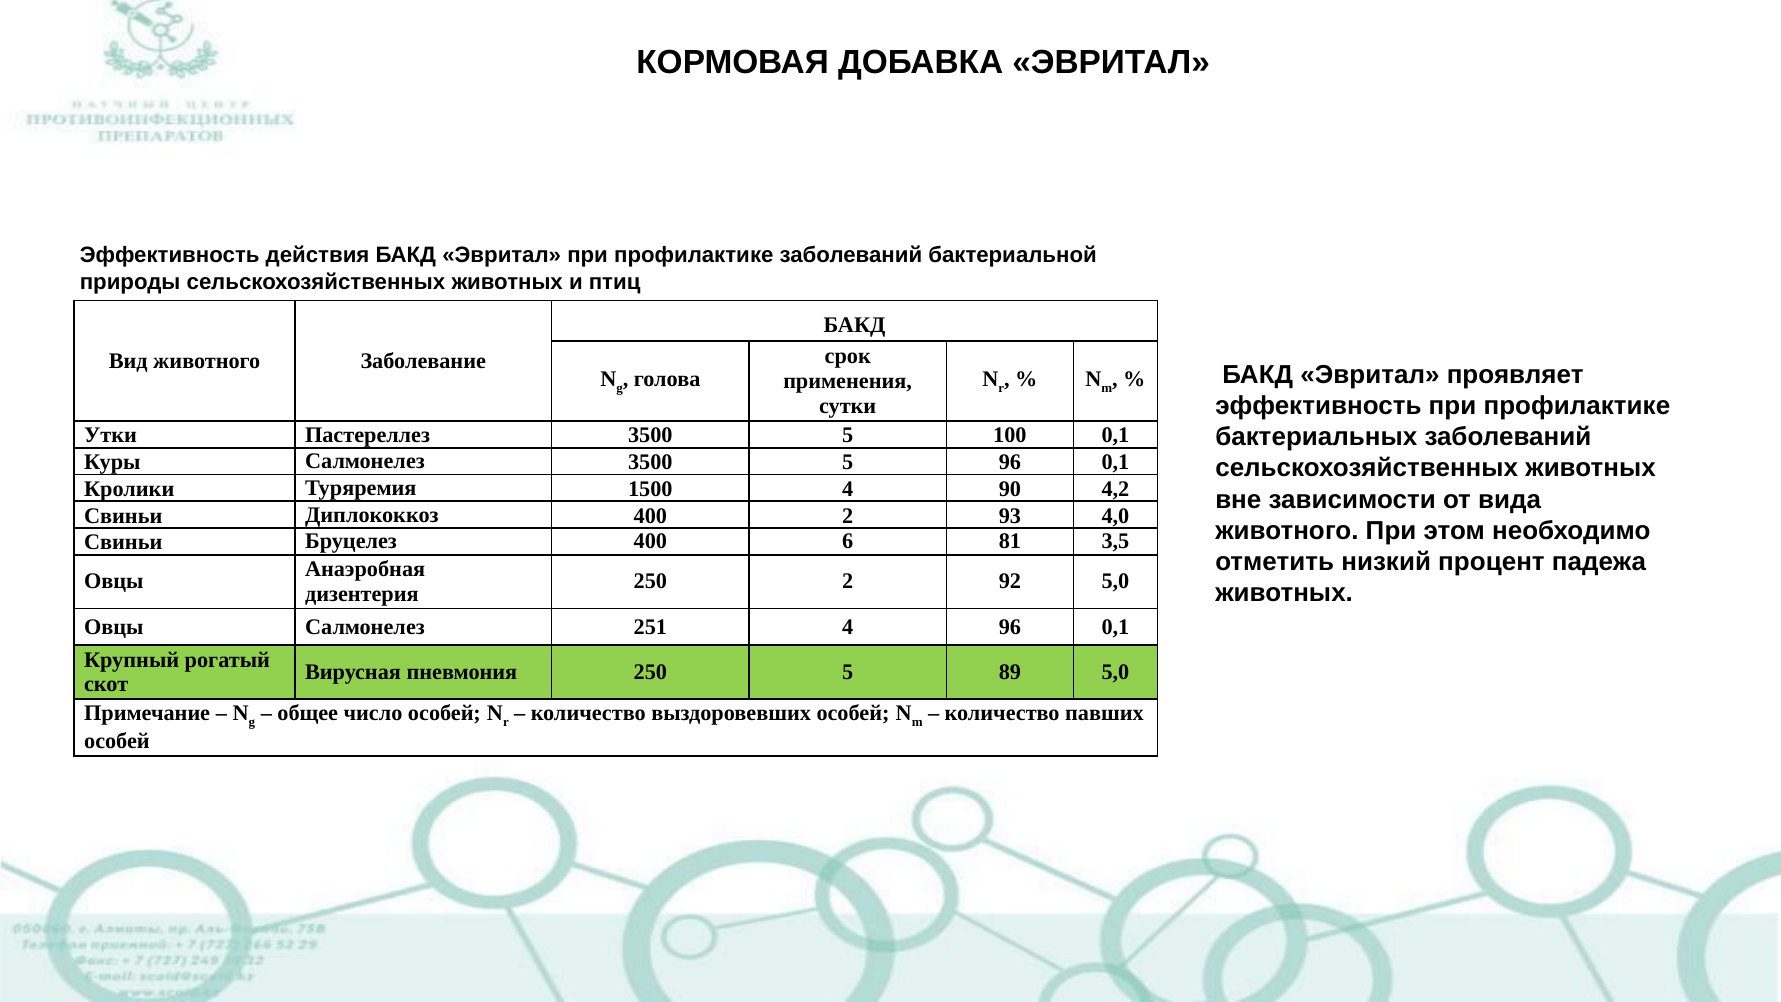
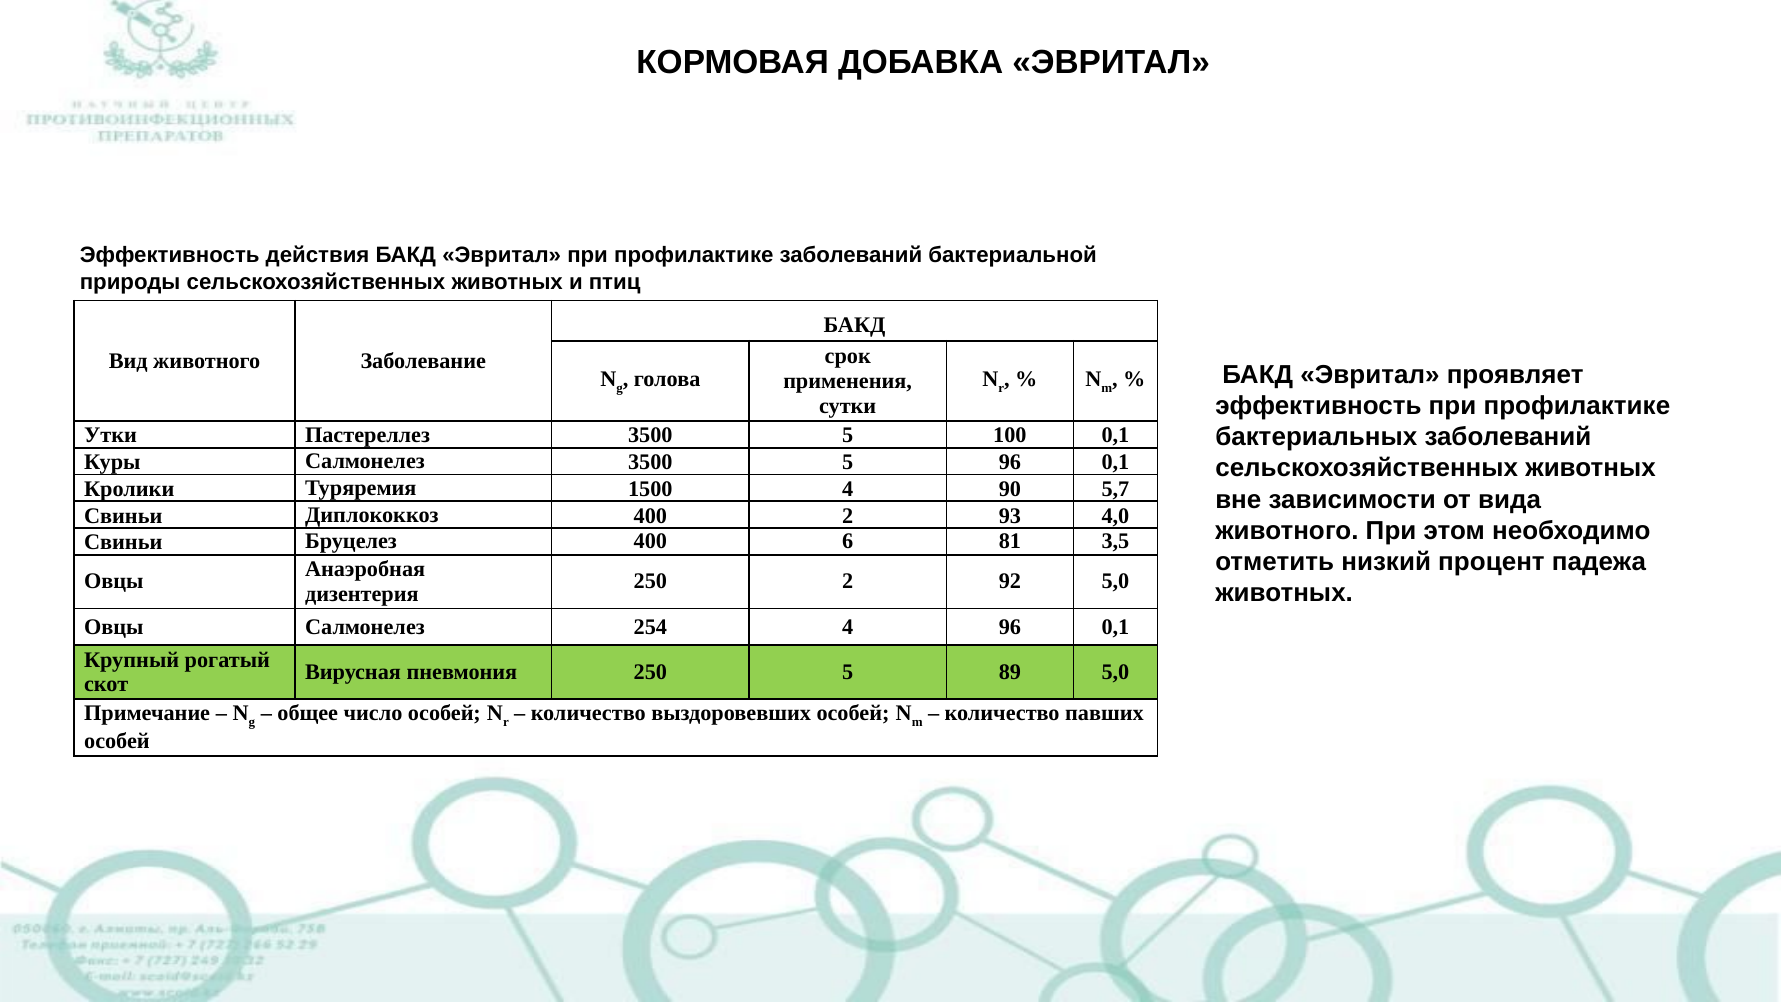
4,2: 4,2 -> 5,7
251: 251 -> 254
